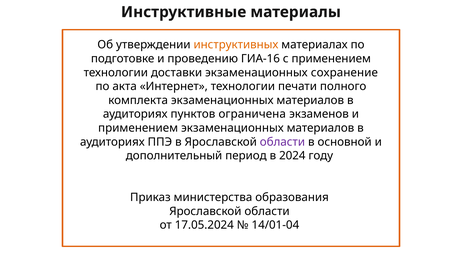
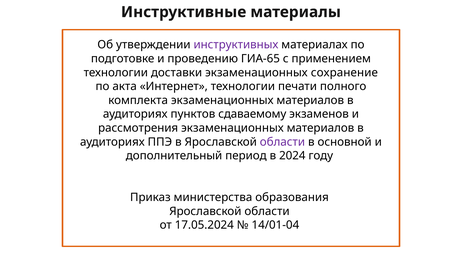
инструктивных colour: orange -> purple
ГИА-16: ГИА-16 -> ГИА-65
ограничена: ограничена -> сдаваемому
применением at (138, 128): применением -> рассмотрения
